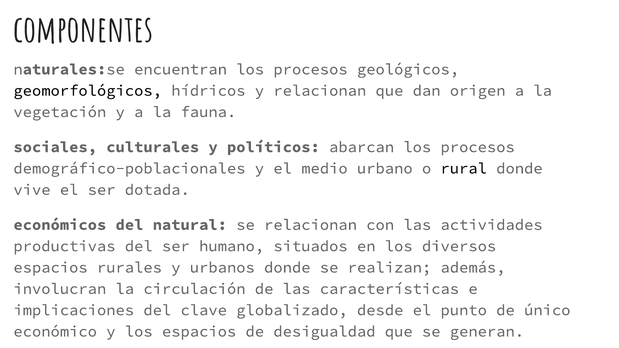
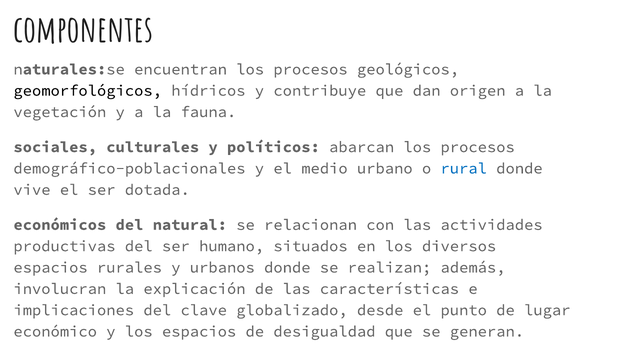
y relacionan: relacionan -> contribuye
rural colour: black -> blue
circulación: circulación -> explicación
único: único -> lugar
